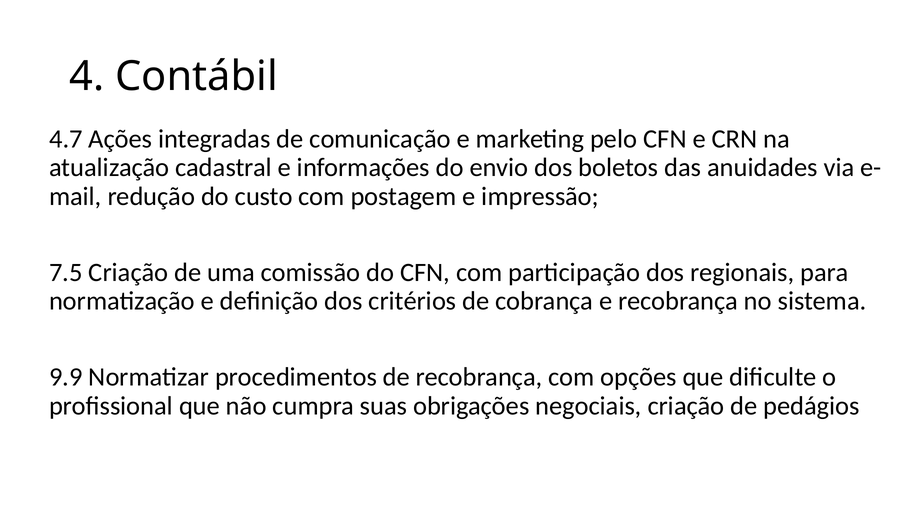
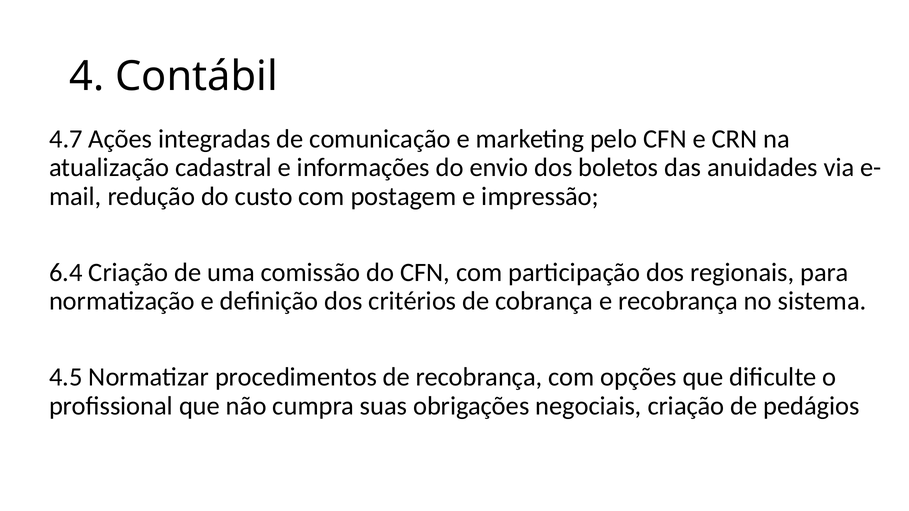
7.5: 7.5 -> 6.4
9.9: 9.9 -> 4.5
